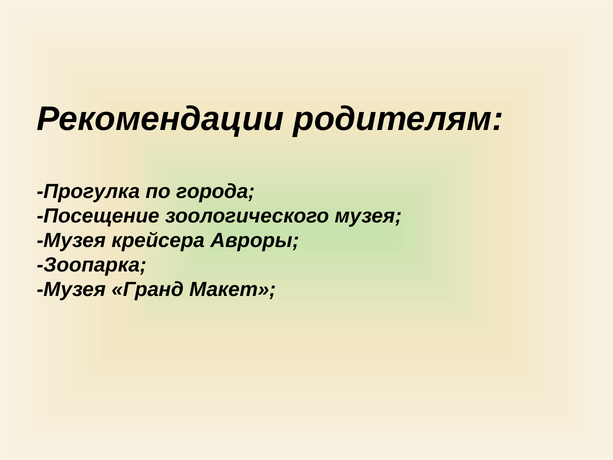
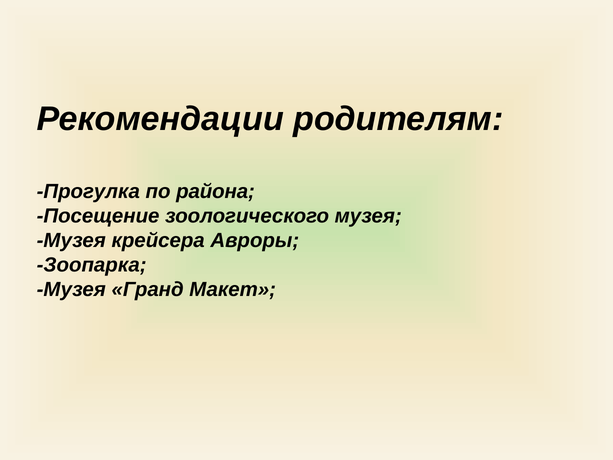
города: города -> района
